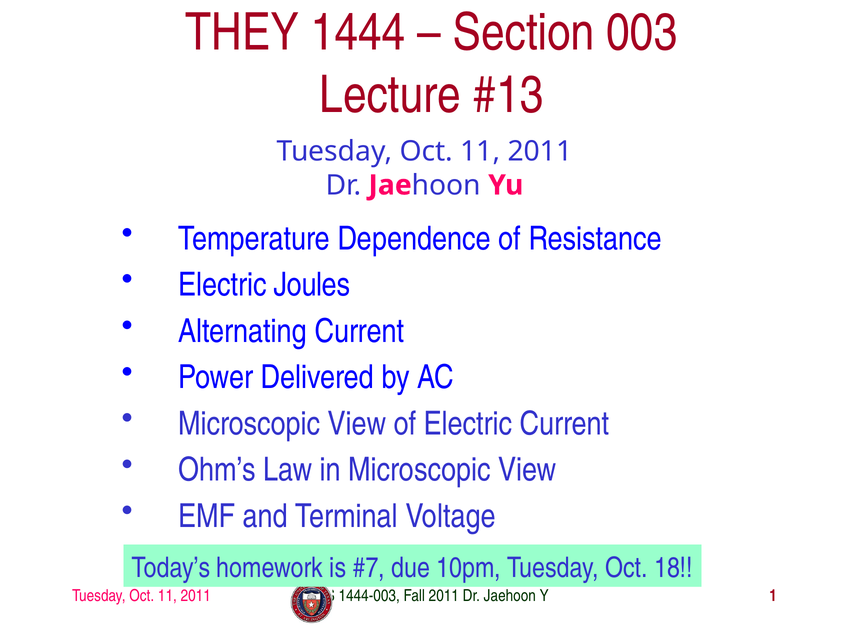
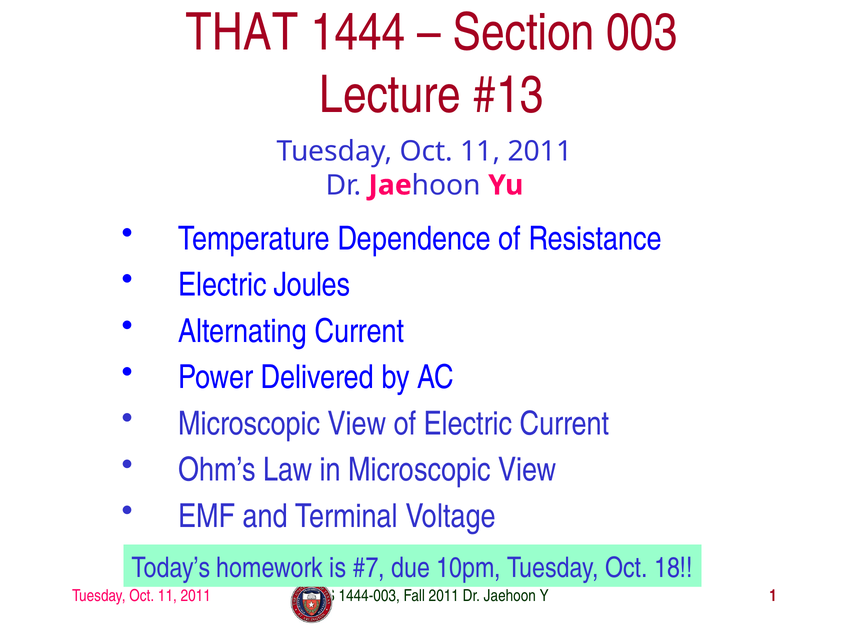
THEY: THEY -> THAT
